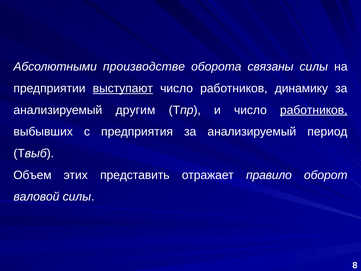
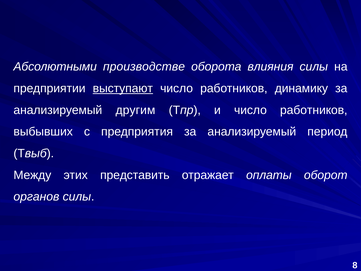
связаны: связаны -> влияния
работников at (314, 110) underline: present -> none
Объем: Объем -> Между
правило: правило -> оплаты
валовой: валовой -> органов
